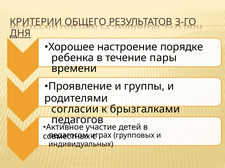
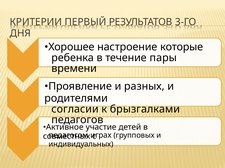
ОБЩЕГО: ОБЩЕГО -> ПЕРВЫЙ
ДНЯ underline: present -> none
порядке: порядке -> которые
группы: группы -> разных
